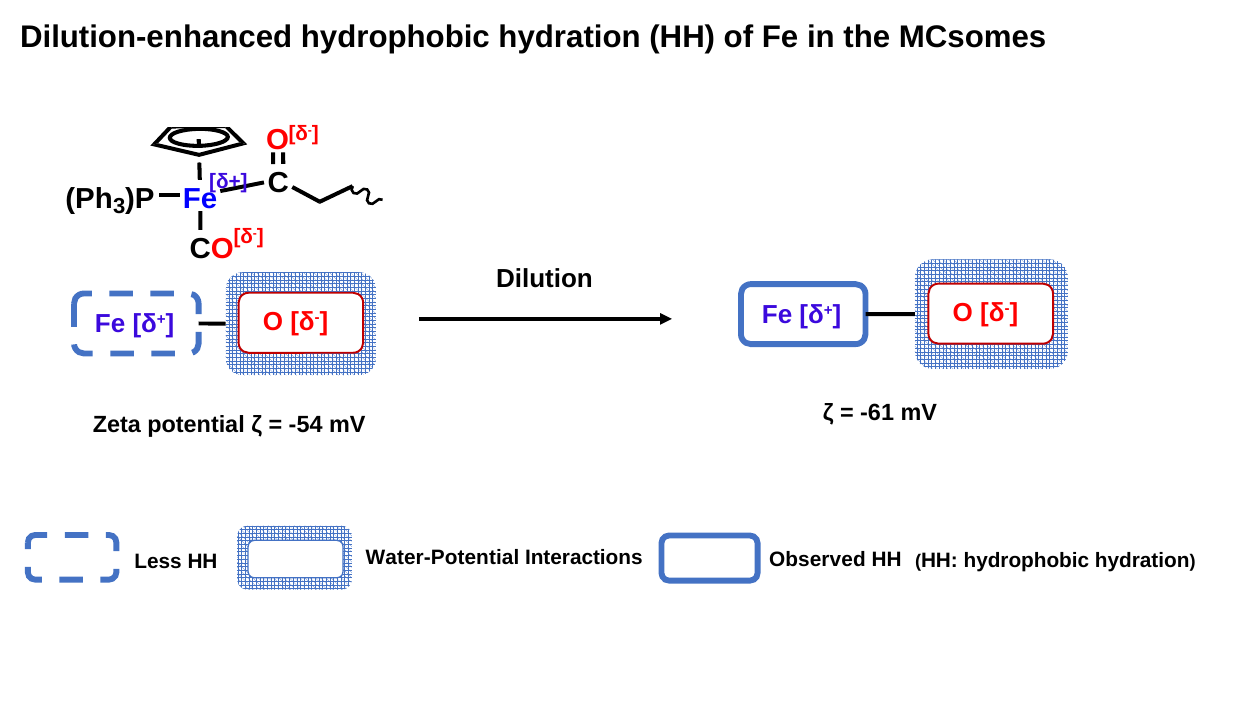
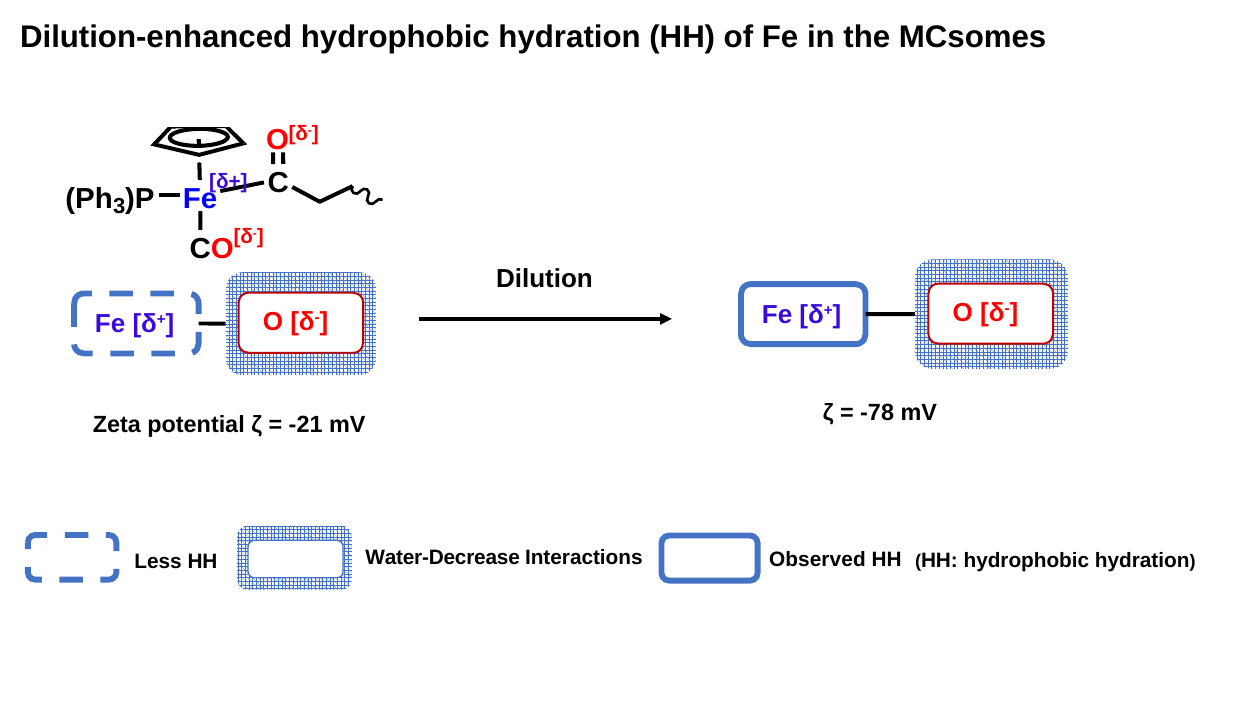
-61: -61 -> -78
-54: -54 -> -21
Water-Potential: Water-Potential -> Water-Decrease
